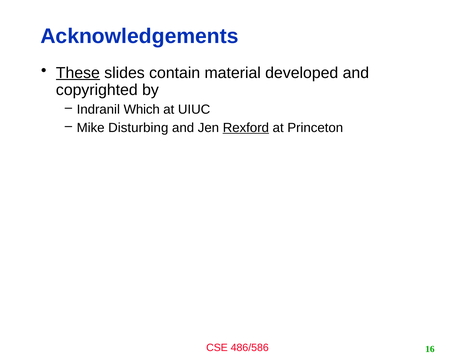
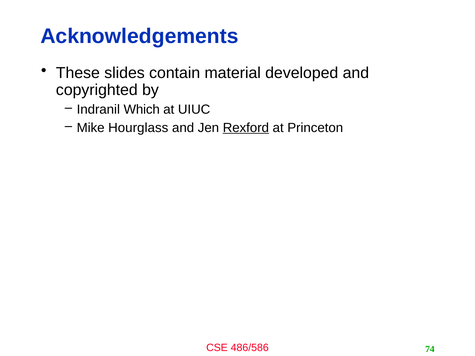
These underline: present -> none
Disturbing: Disturbing -> Hourglass
16: 16 -> 74
